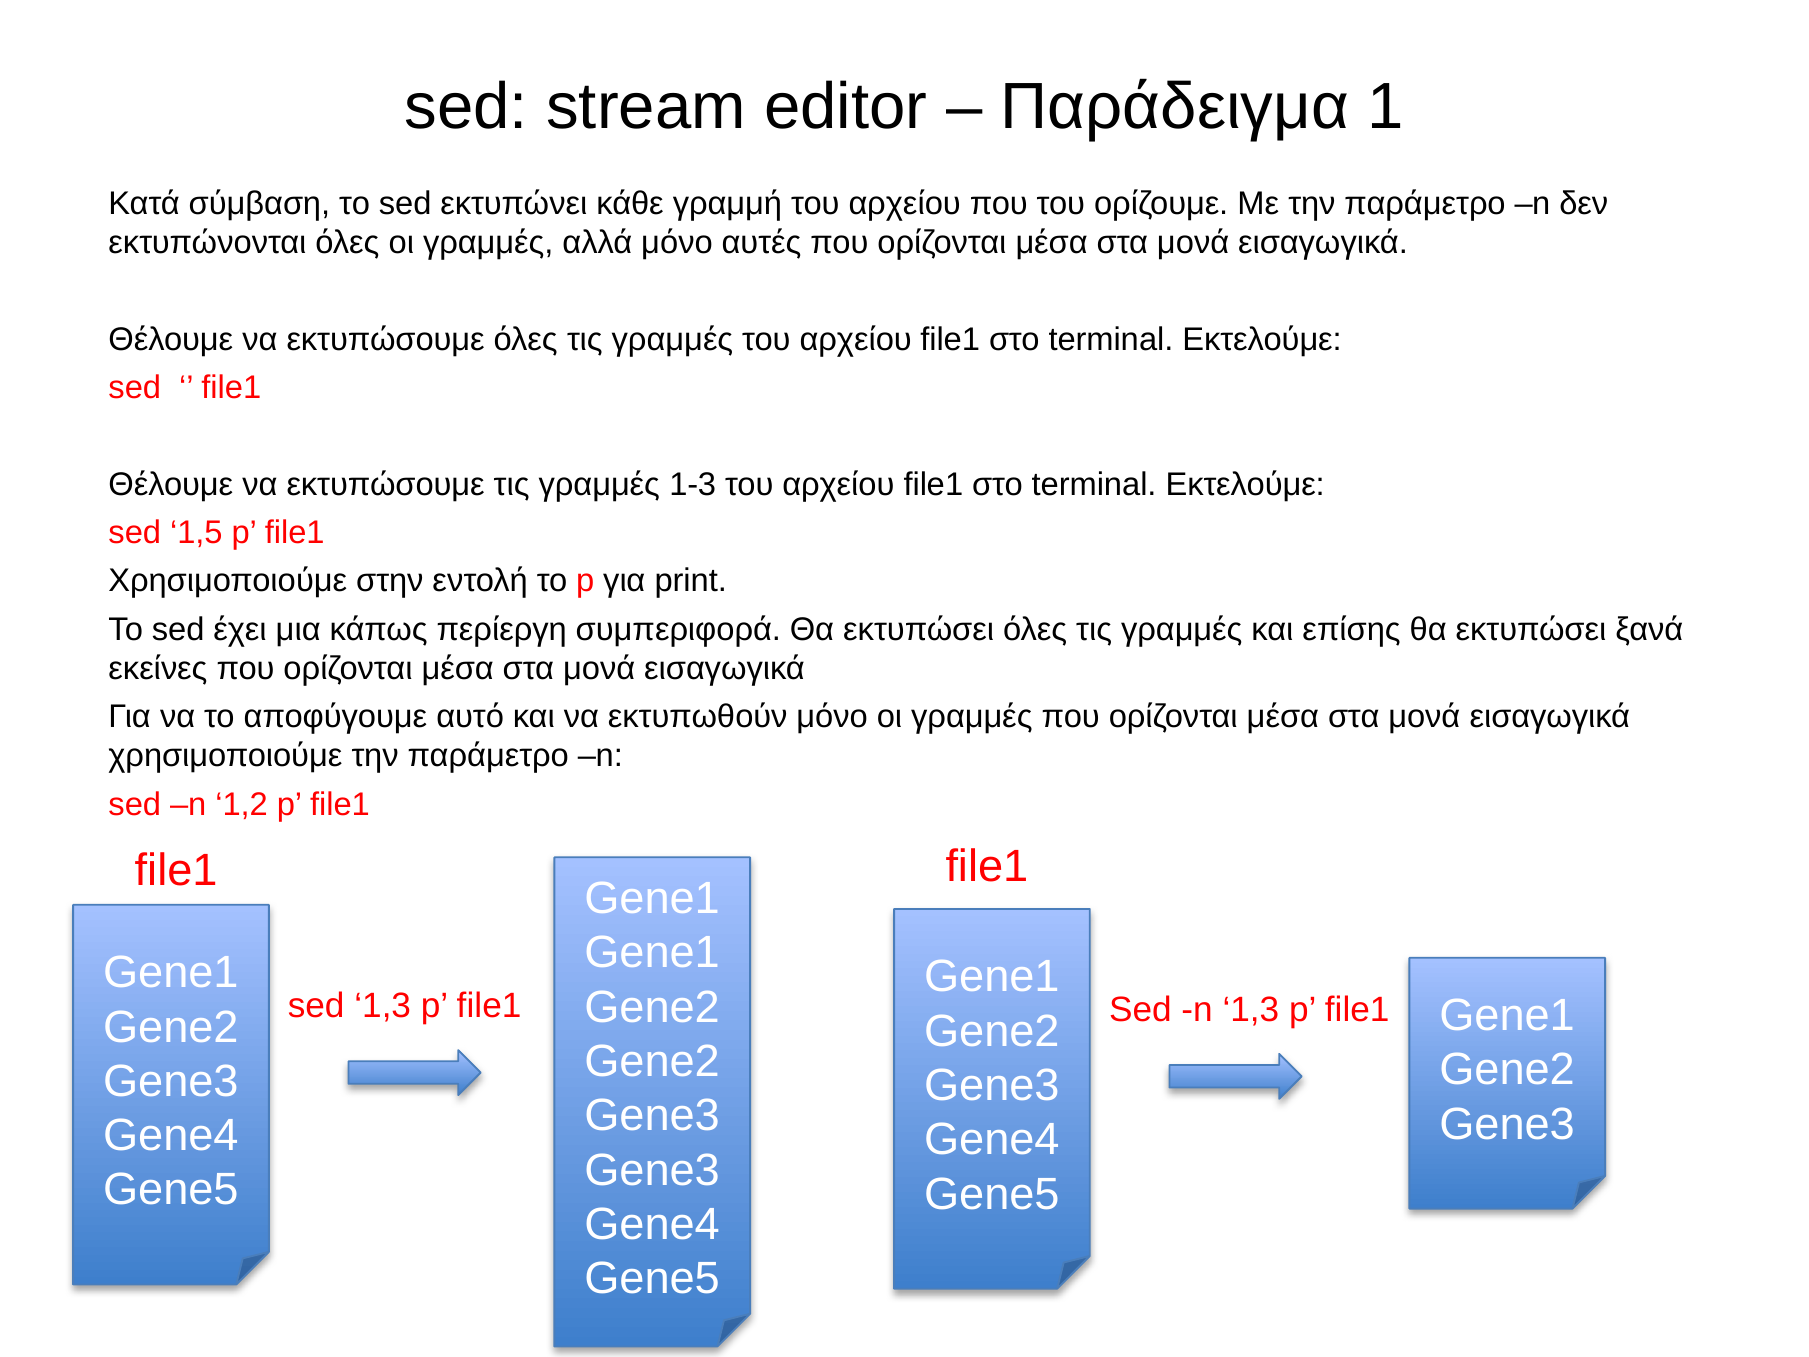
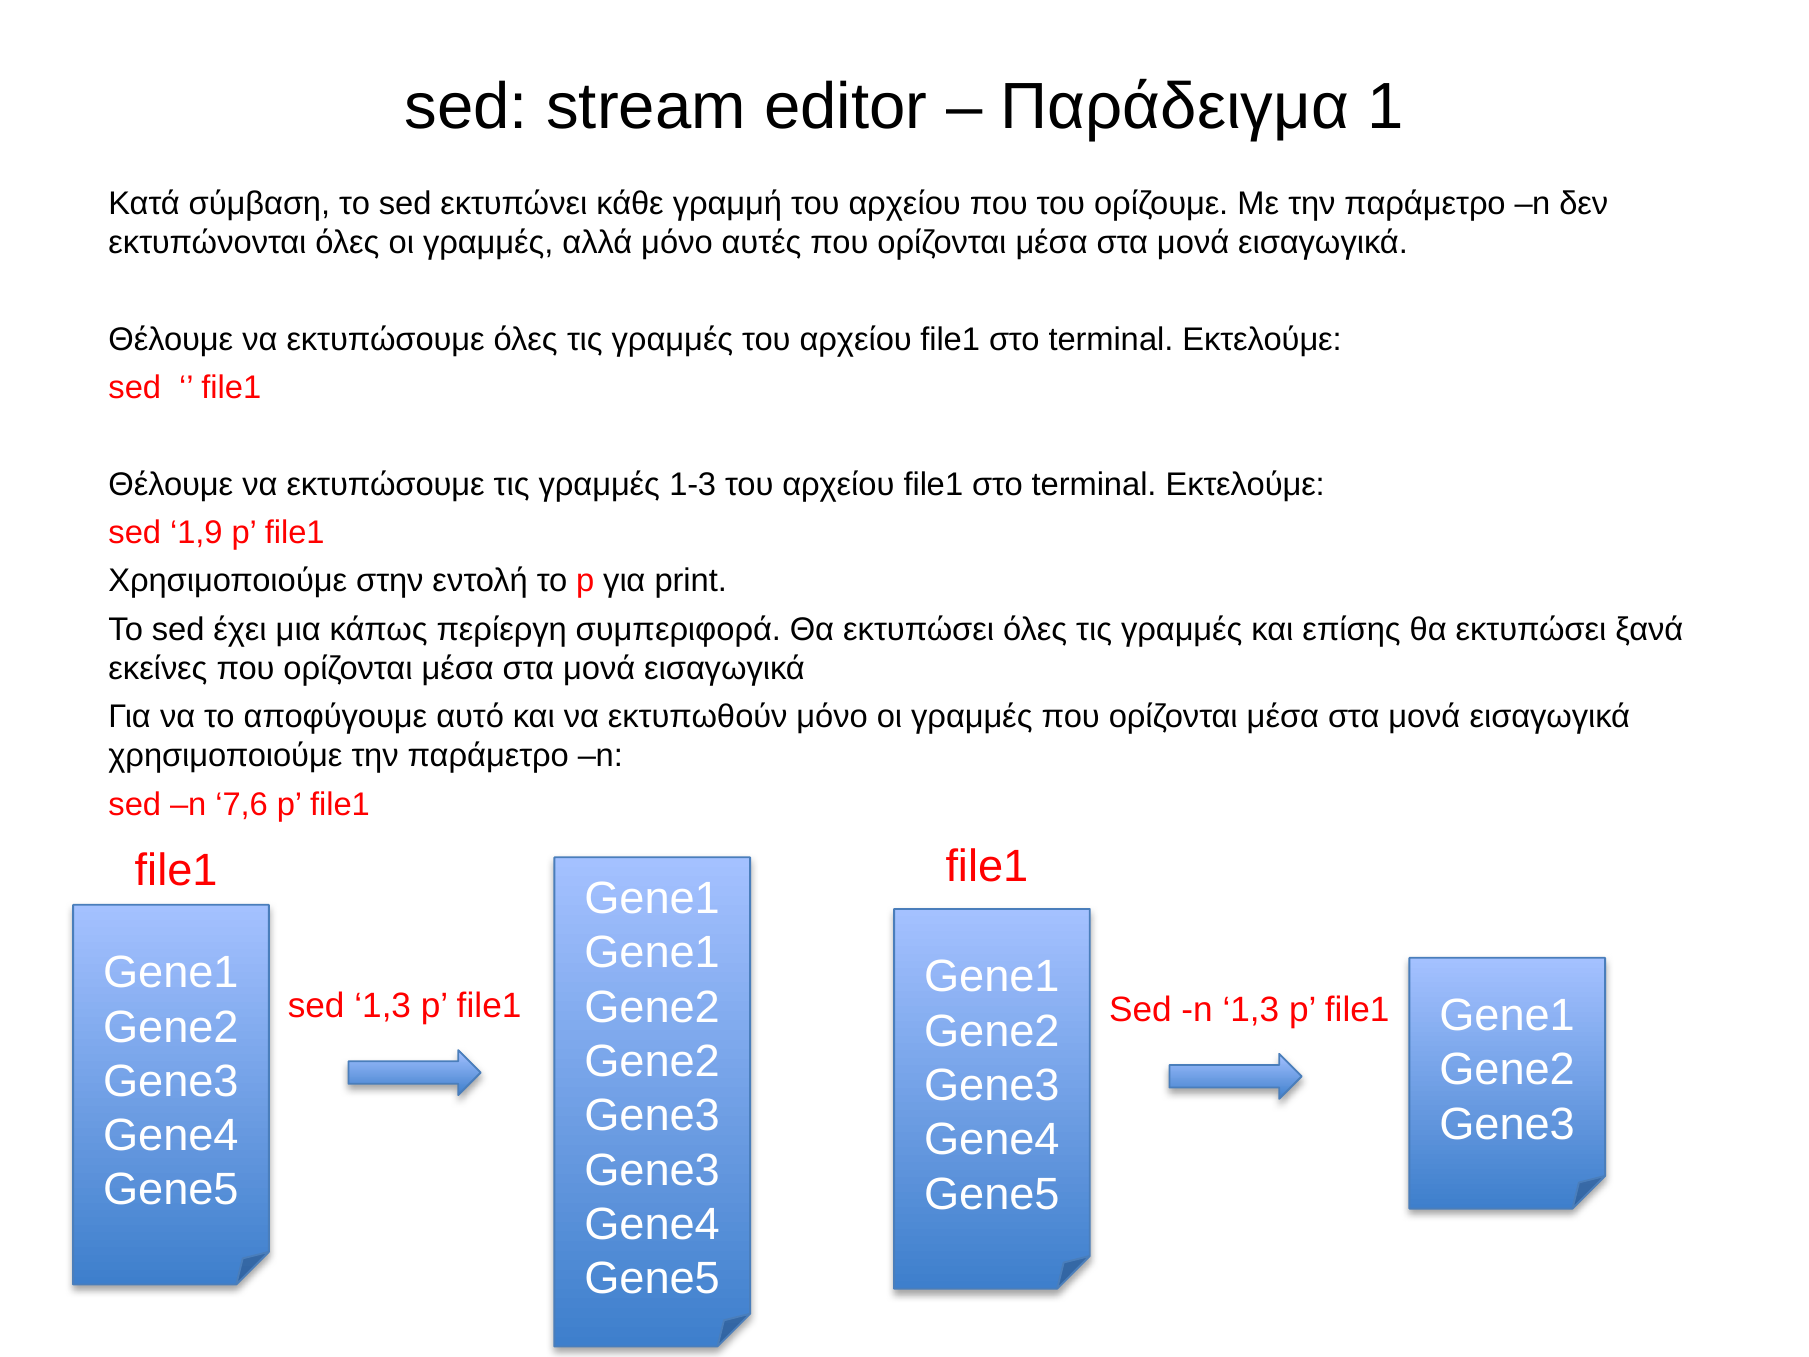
1,5: 1,5 -> 1,9
1,2: 1,2 -> 7,6
